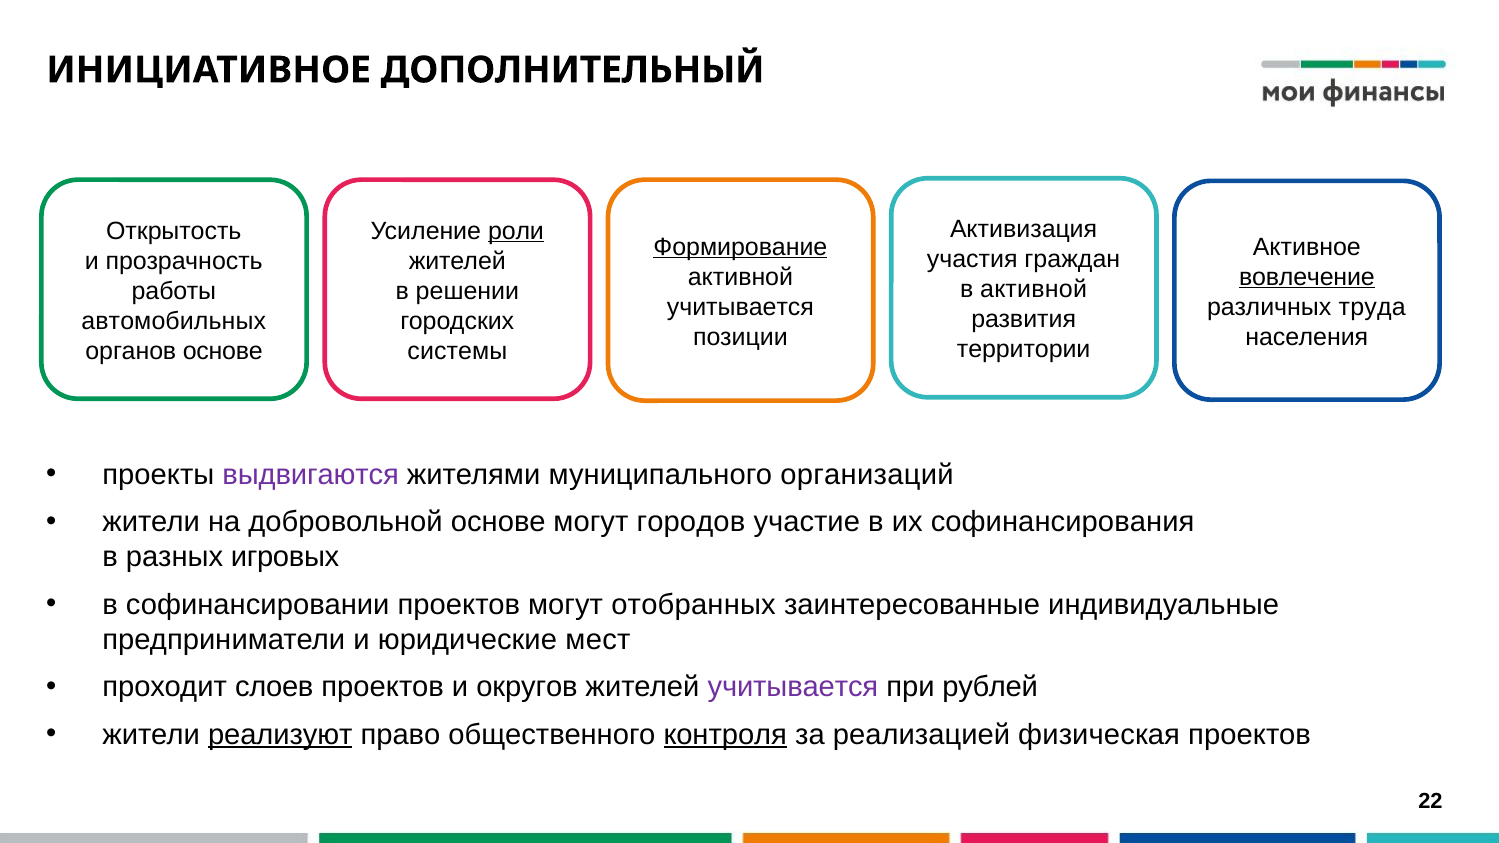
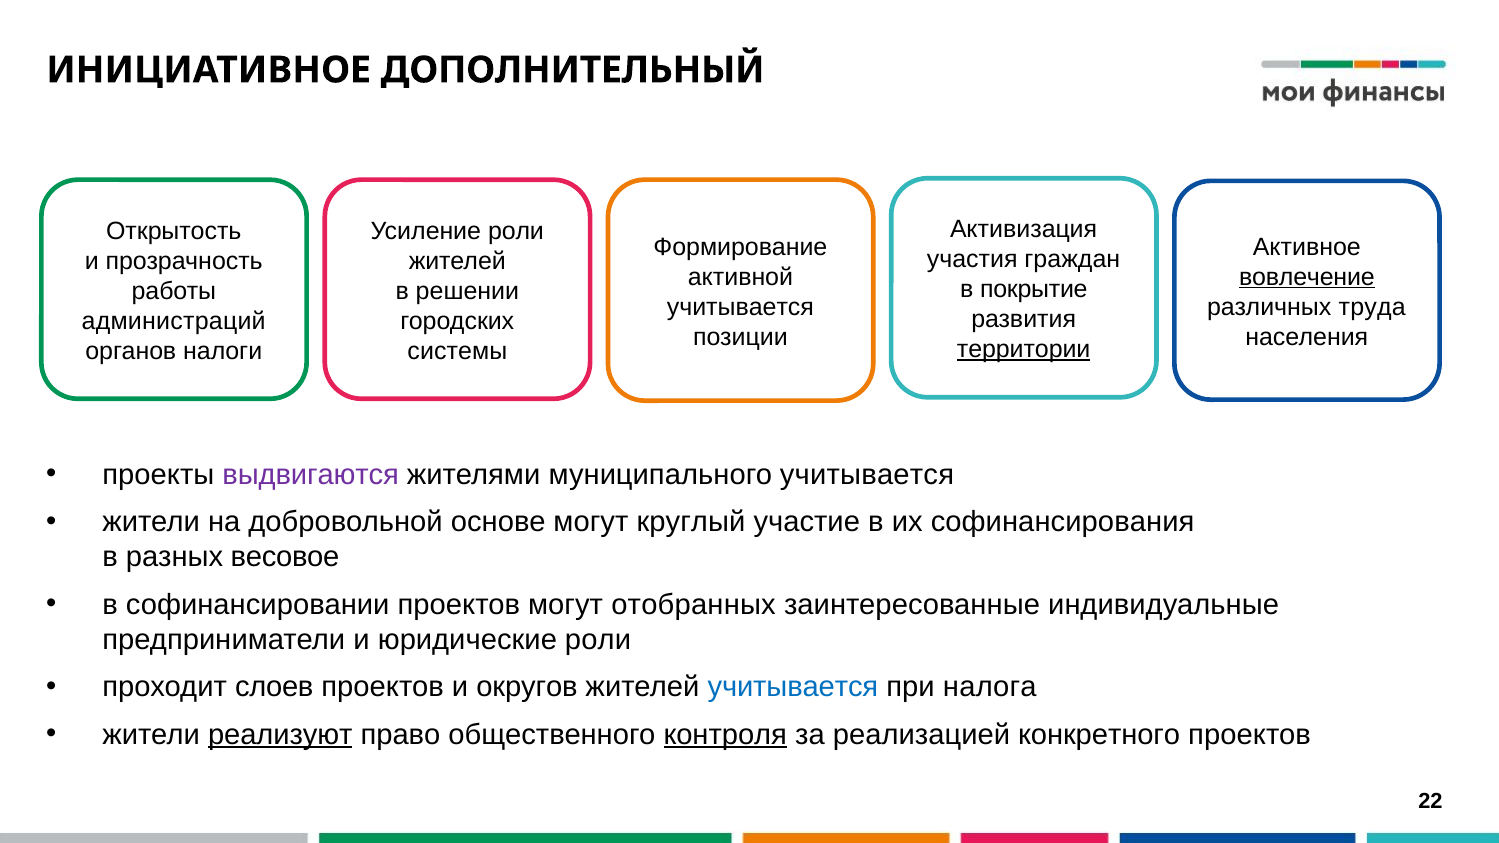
роли at (516, 231) underline: present -> none
Формирование underline: present -> none
в активной: активной -> покрытие
автомобильных: автомобильных -> администраций
территории underline: none -> present
органов основе: основе -> налоги
муниципального организаций: организаций -> учитывается
городов: городов -> круглый
игровых: игровых -> весовое
юридические мест: мест -> роли
учитывается at (793, 687) colour: purple -> blue
рублей: рублей -> налога
физическая: физическая -> конкретного
